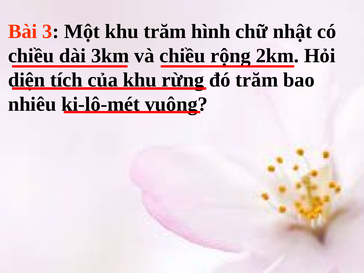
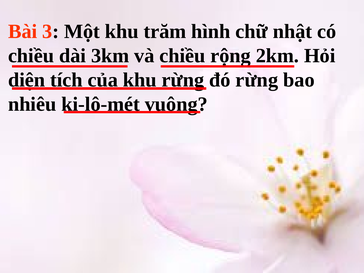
đó trăm: trăm -> rừng
